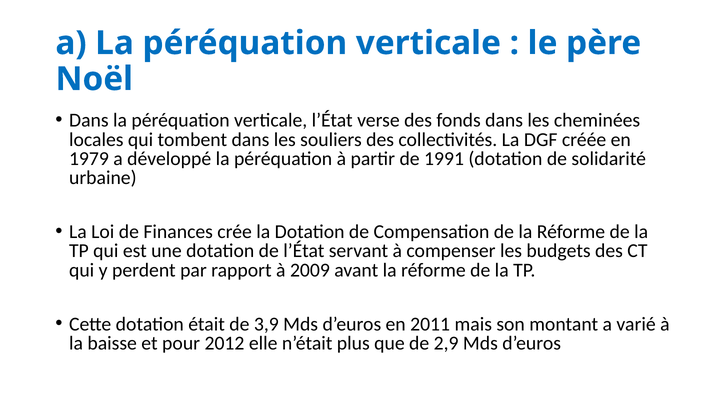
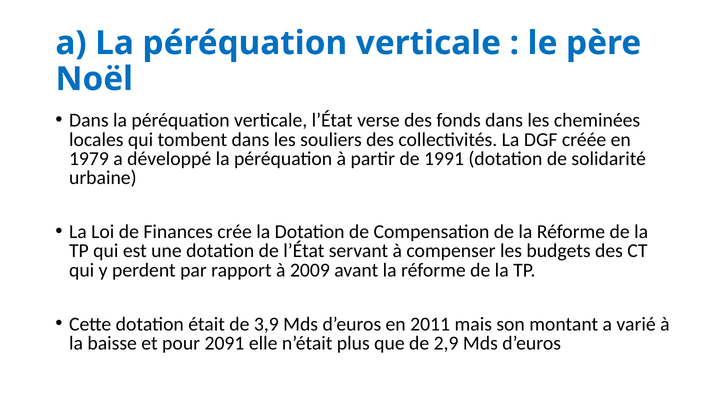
2012: 2012 -> 2091
